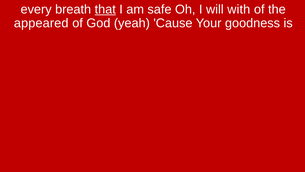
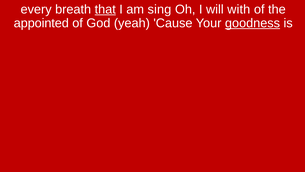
safe: safe -> sing
appeared: appeared -> appointed
goodness underline: none -> present
